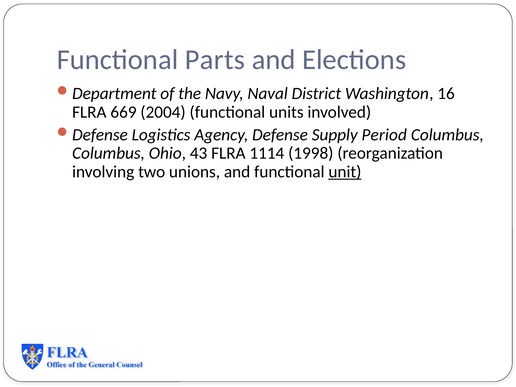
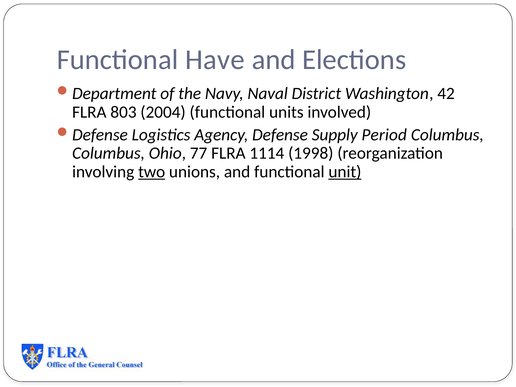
Parts: Parts -> Have
16: 16 -> 42
669: 669 -> 803
43: 43 -> 77
two underline: none -> present
